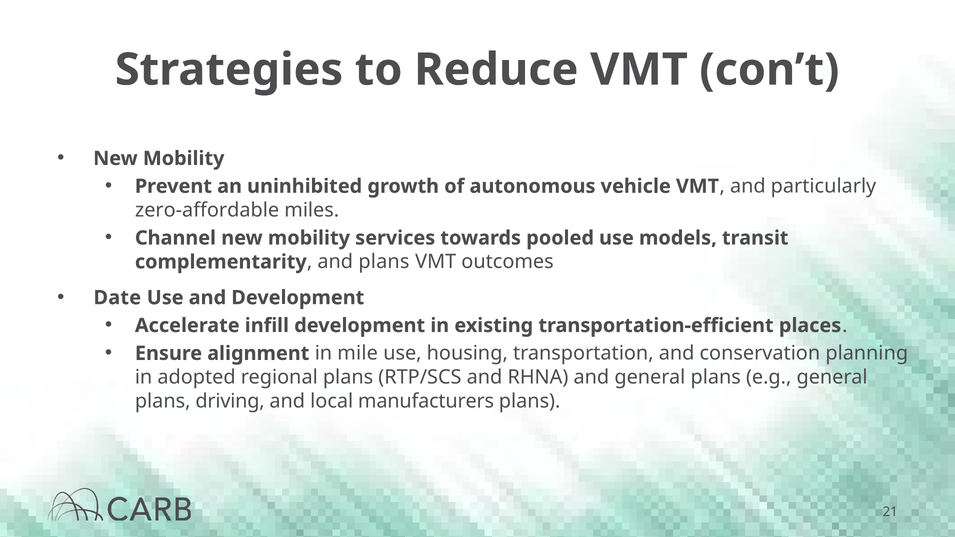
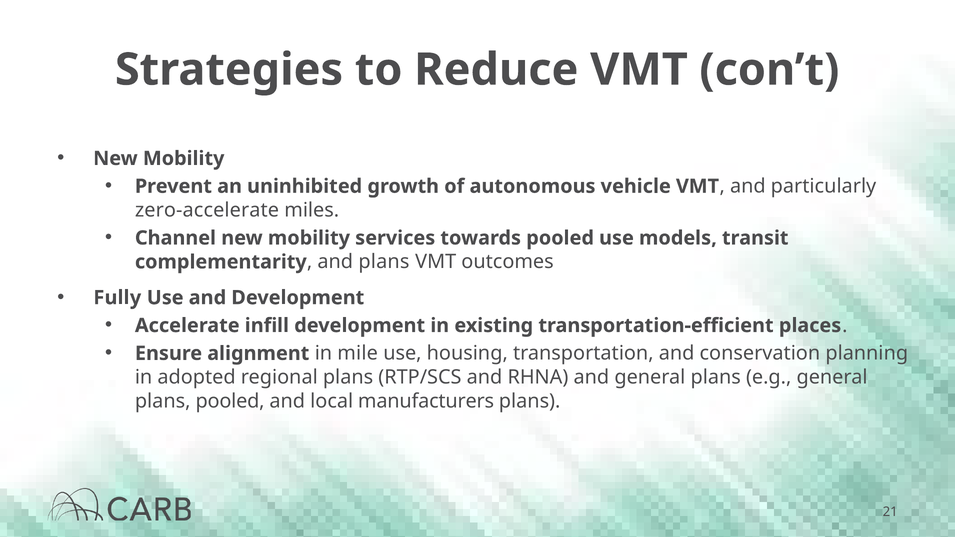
zero-affordable: zero-affordable -> zero-accelerate
Date: Date -> Fully
plans driving: driving -> pooled
